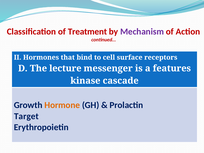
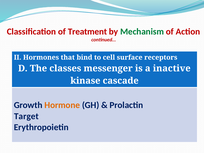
Mechanism colour: purple -> green
lecture: lecture -> classes
features: features -> inactive
